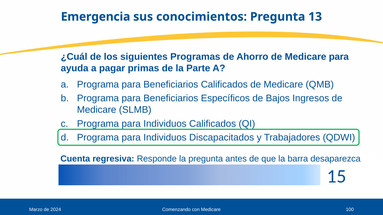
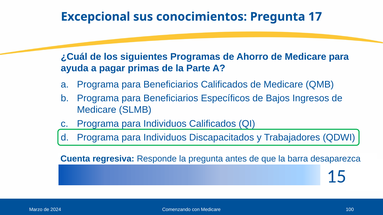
Emergencia: Emergencia -> Excepcional
Pregunta 13: 13 -> 17
